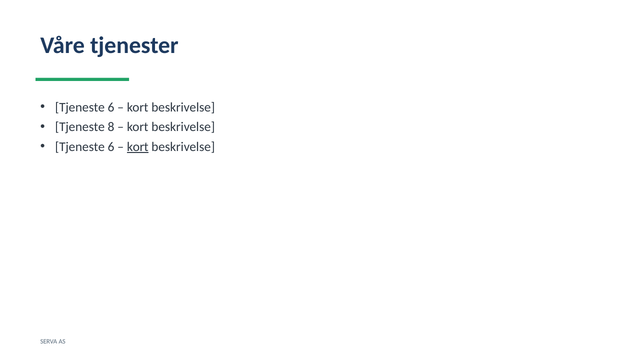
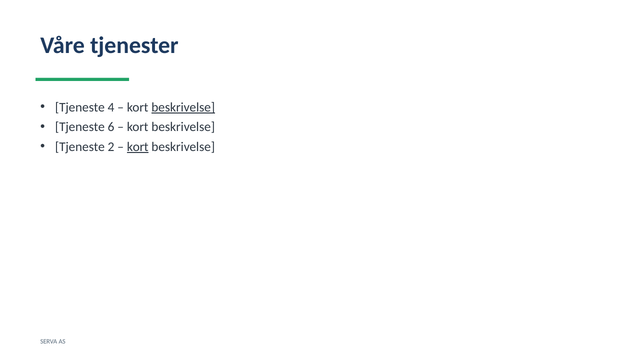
6 at (111, 107): 6 -> 4
beskrivelse at (183, 107) underline: none -> present
8: 8 -> 6
6 at (111, 147): 6 -> 2
